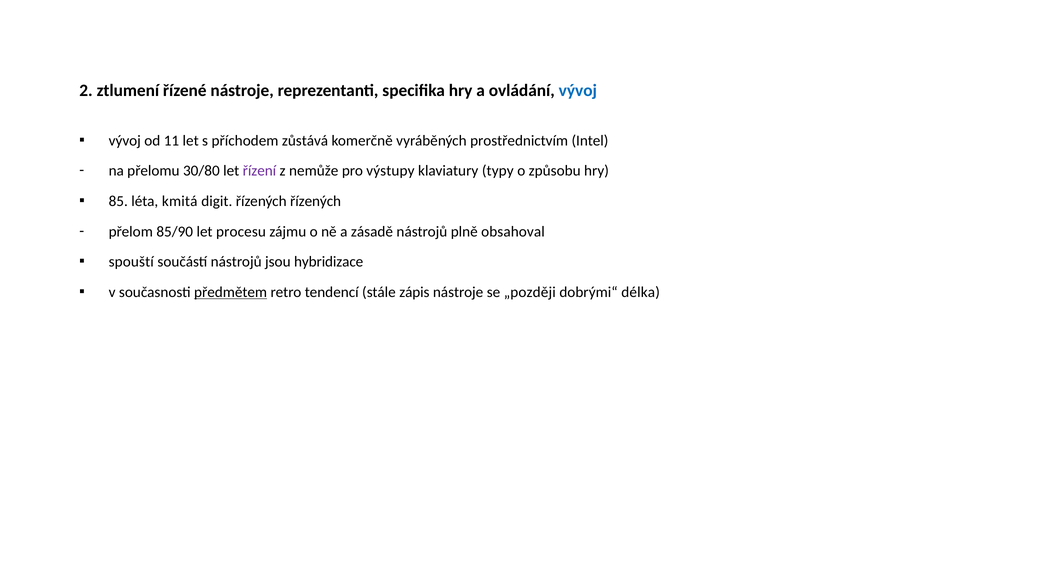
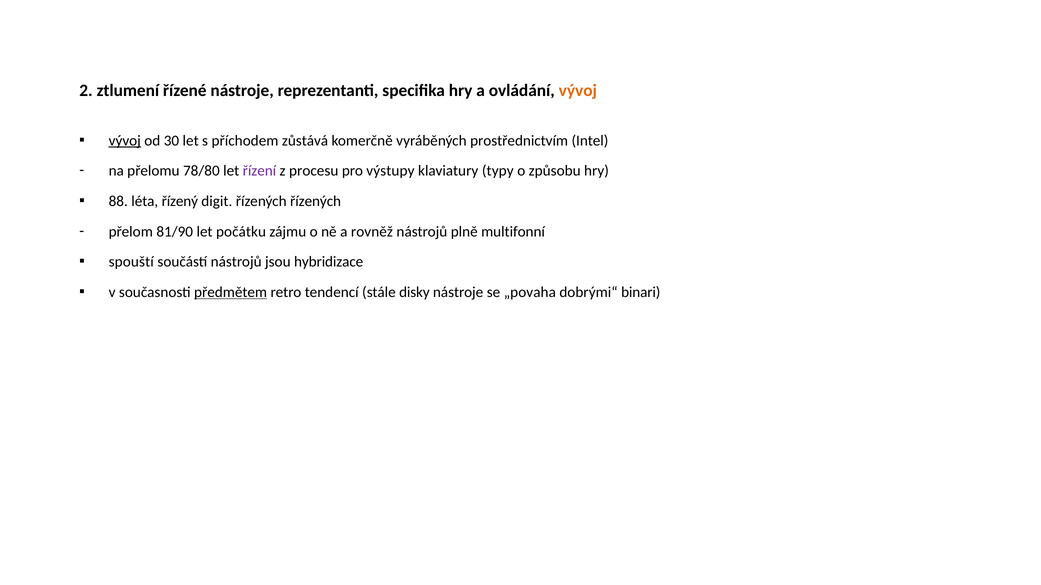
vývoj at (578, 90) colour: blue -> orange
vývoj at (125, 141) underline: none -> present
11: 11 -> 30
30/80: 30/80 -> 78/80
nemůže: nemůže -> procesu
85: 85 -> 88
kmitá: kmitá -> řízený
85/90: 85/90 -> 81/90
procesu: procesu -> počátku
zásadě: zásadě -> rovněž
obsahoval: obsahoval -> multifonní
zápis: zápis -> disky
„později: „později -> „povaha
délka: délka -> binari
